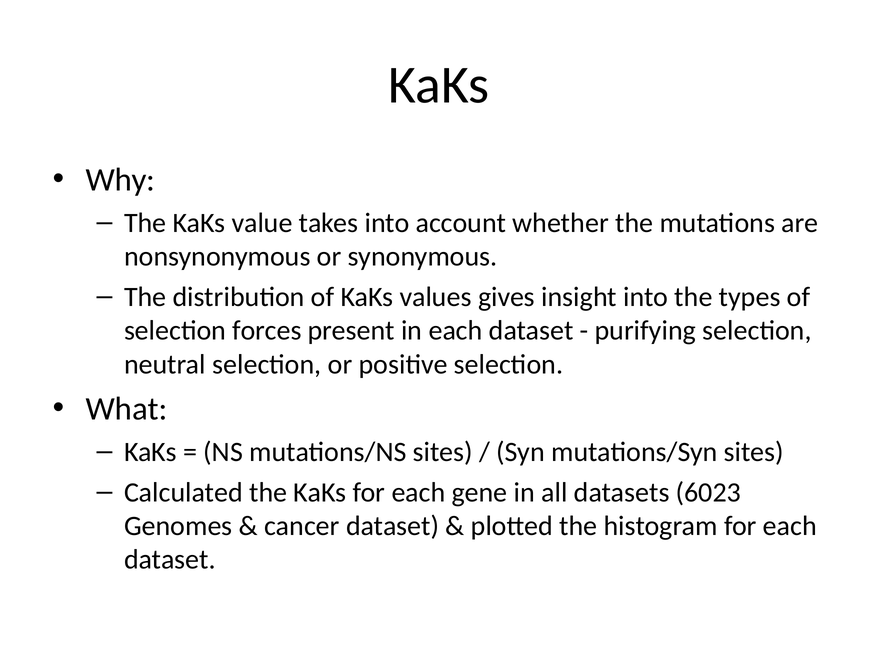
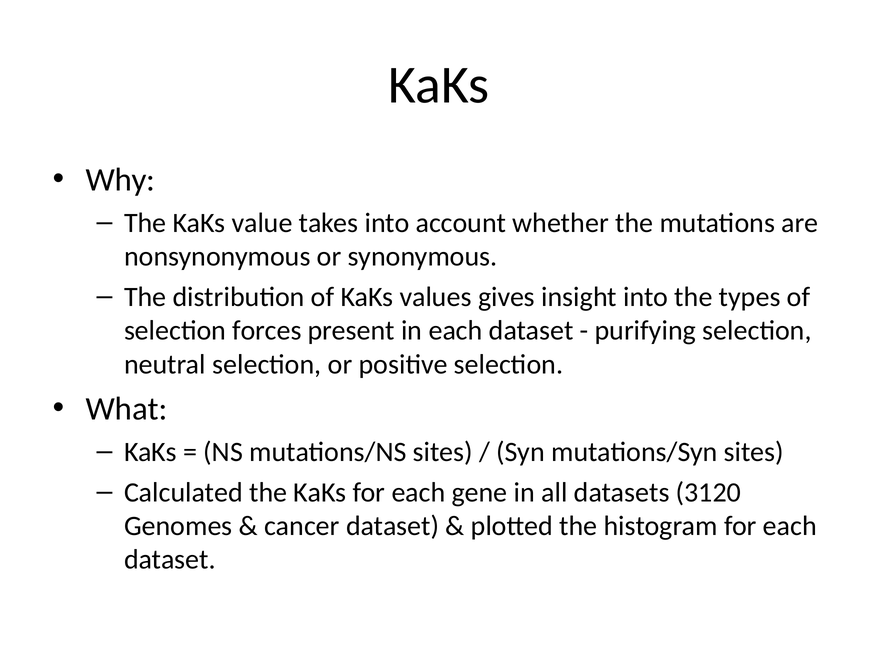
6023: 6023 -> 3120
